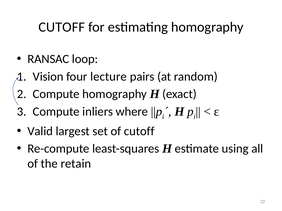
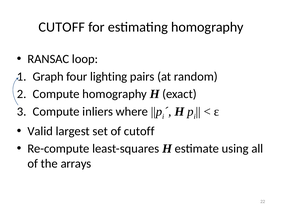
Vision: Vision -> Graph
lecture: lecture -> lighting
retain: retain -> arrays
